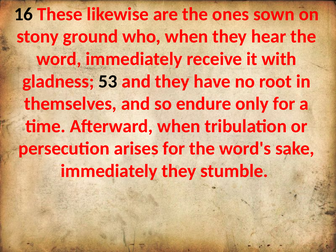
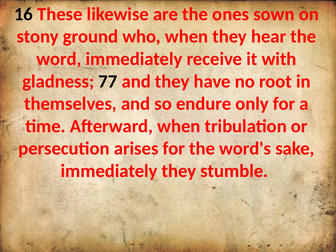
53: 53 -> 77
